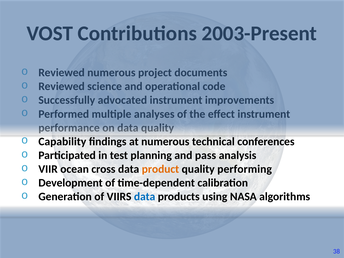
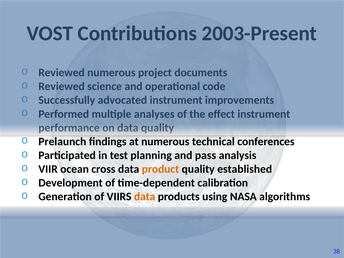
Capability: Capability -> Prelaunch
performing: performing -> established
data at (145, 197) colour: blue -> orange
